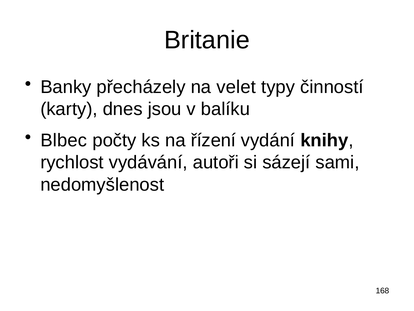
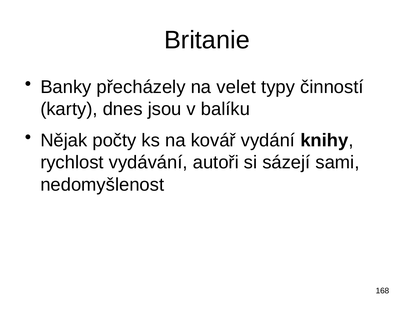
Blbec: Blbec -> Nějak
řízení: řízení -> kovář
